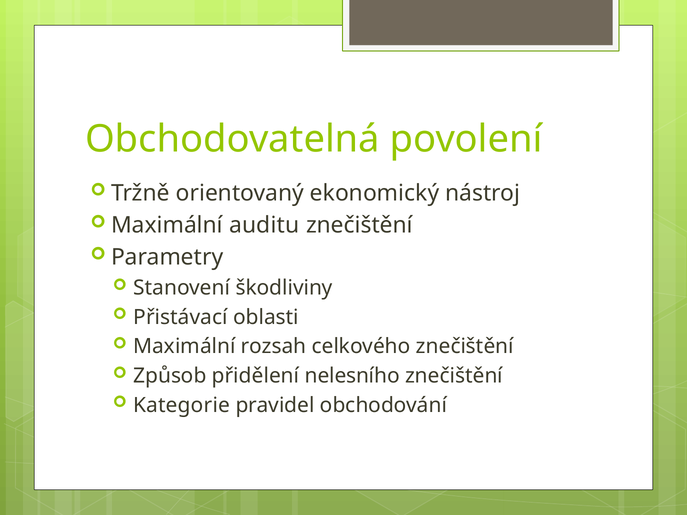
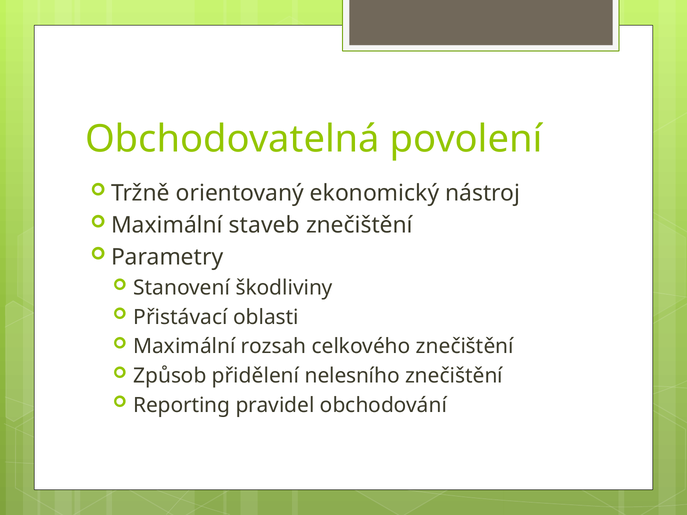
auditu: auditu -> staveb
Kategorie: Kategorie -> Reporting
